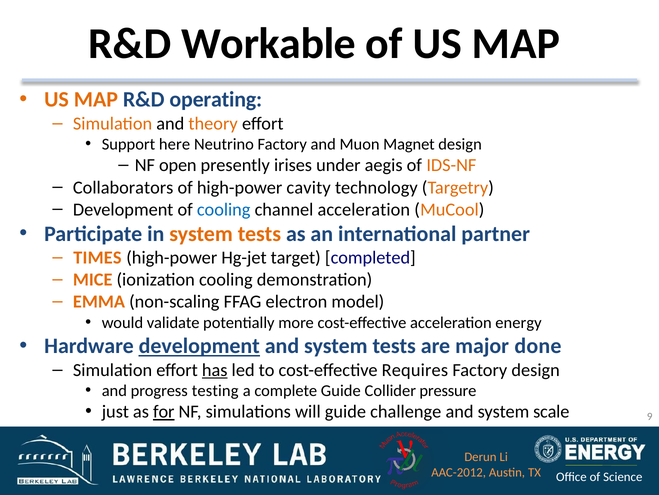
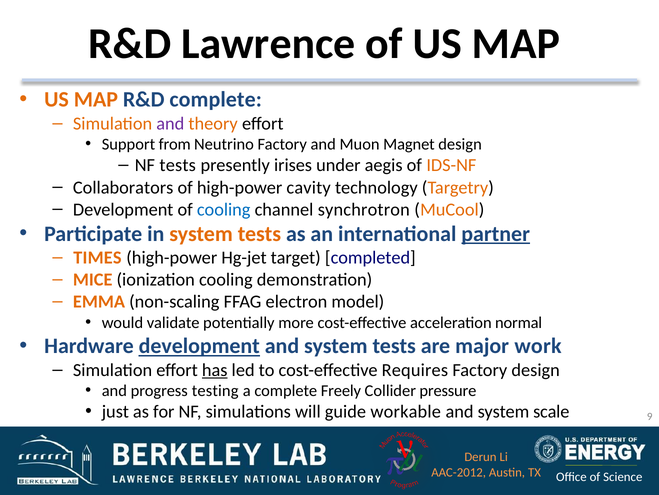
Workable: Workable -> Lawrence
R&D operating: operating -> complete
and at (170, 123) colour: black -> purple
here: here -> from
NF open: open -> tests
channel acceleration: acceleration -> synchrotron
partner underline: none -> present
energy: energy -> normal
done: done -> work
complete Guide: Guide -> Freely
for underline: present -> none
challenge: challenge -> workable
